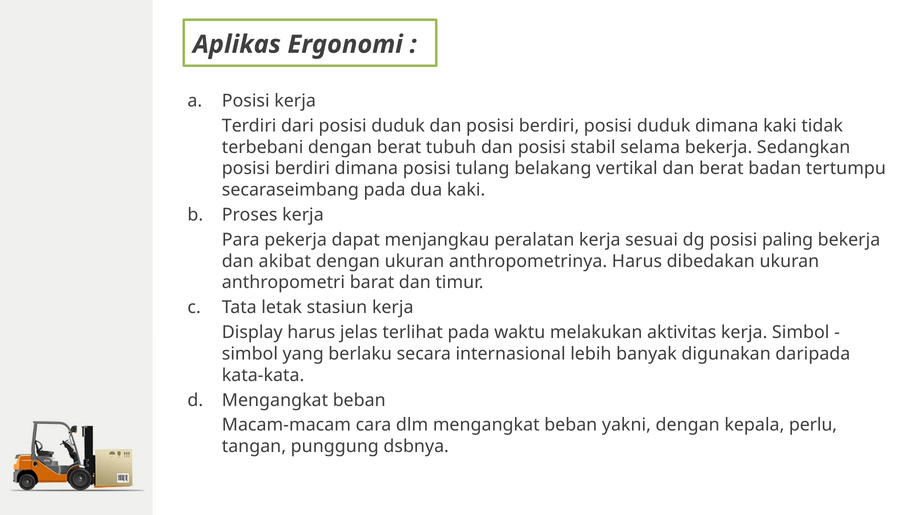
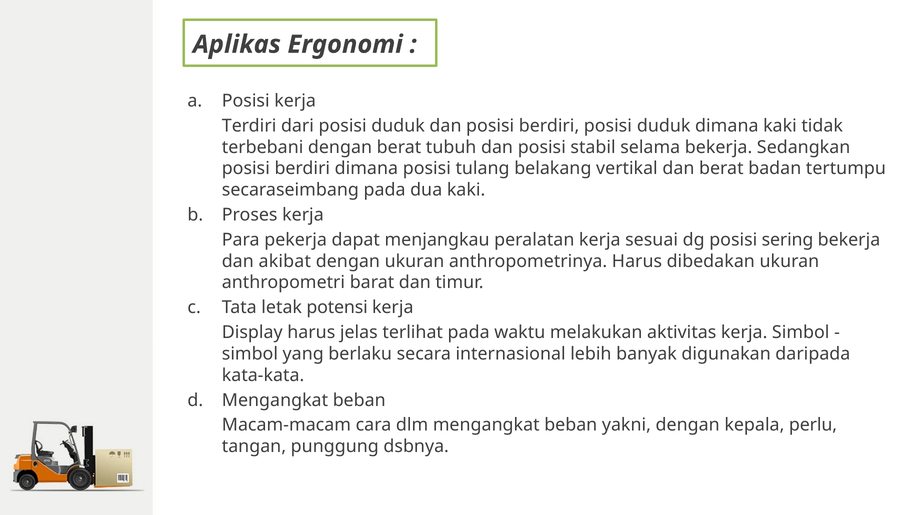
paling: paling -> sering
stasiun: stasiun -> potensi
